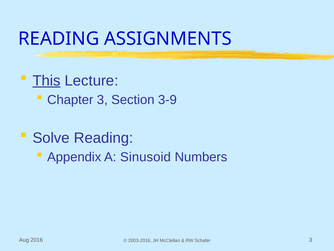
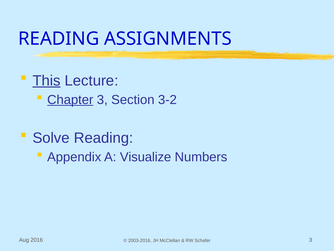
Chapter underline: none -> present
3-9: 3-9 -> 3-2
Sinusoid: Sinusoid -> Visualize
